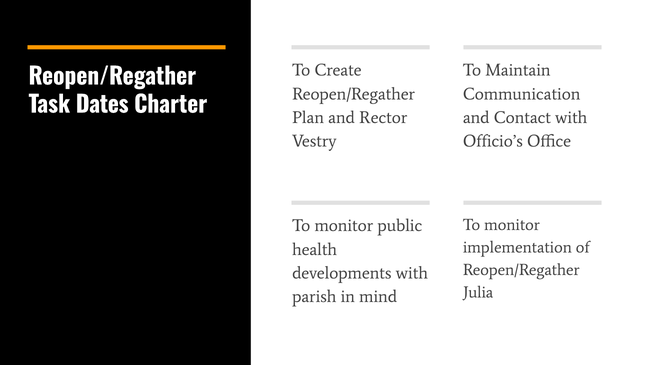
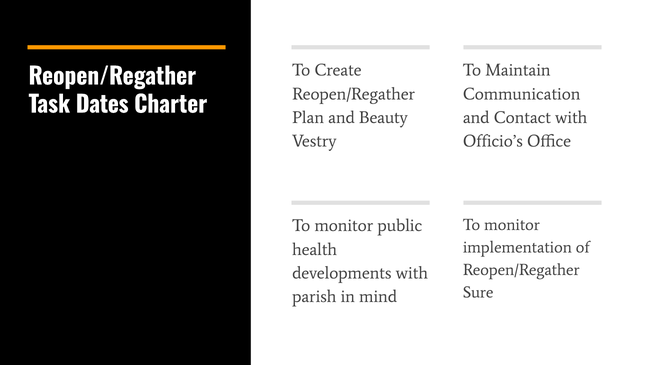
Rector: Rector -> Beauty
Julia: Julia -> Sure
